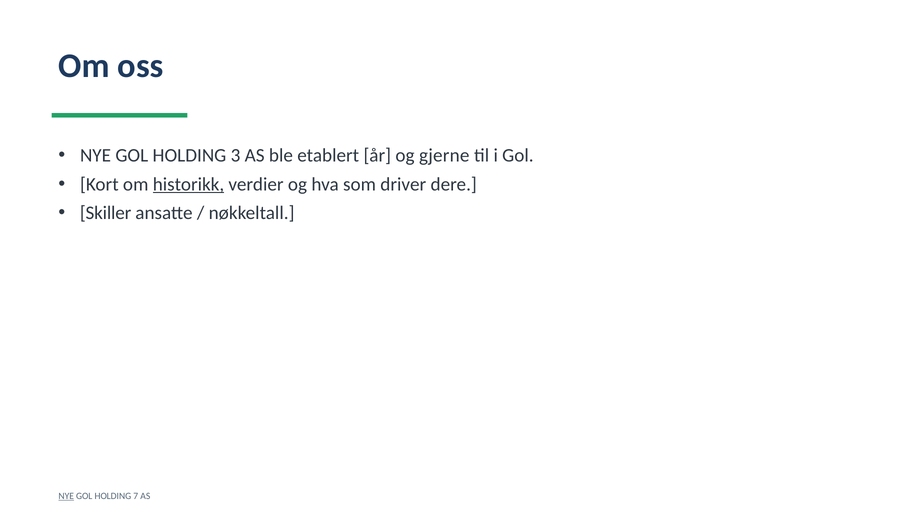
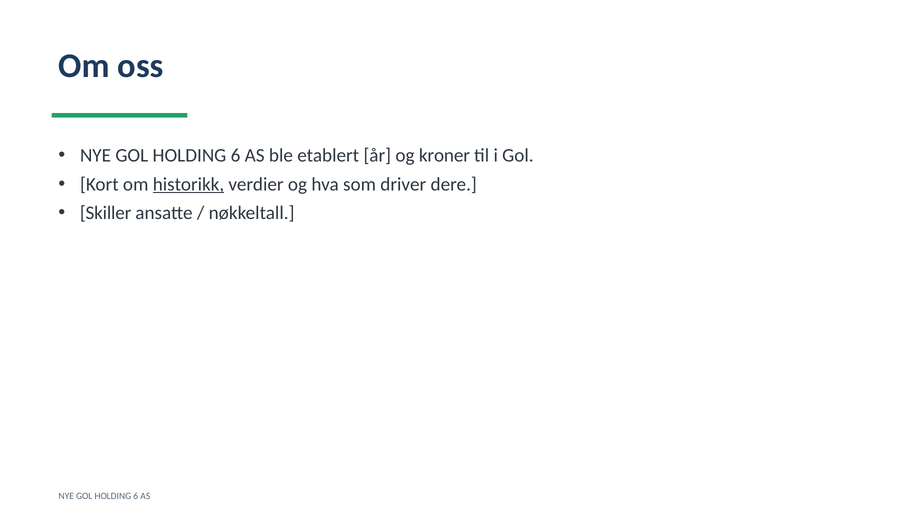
3 at (235, 156): 3 -> 6
gjerne: gjerne -> kroner
NYE at (66, 496) underline: present -> none
7 at (136, 496): 7 -> 6
